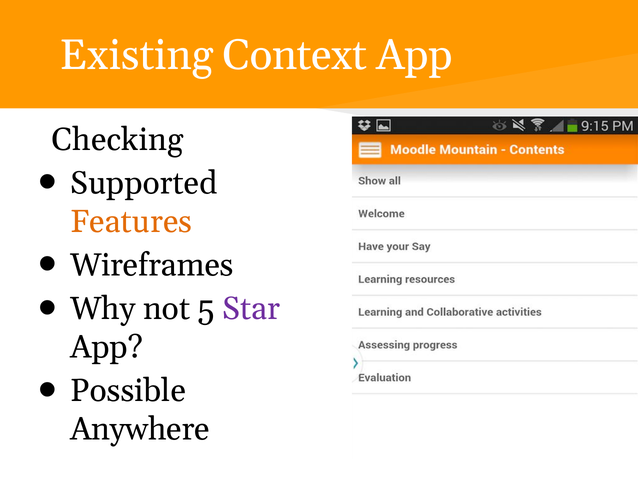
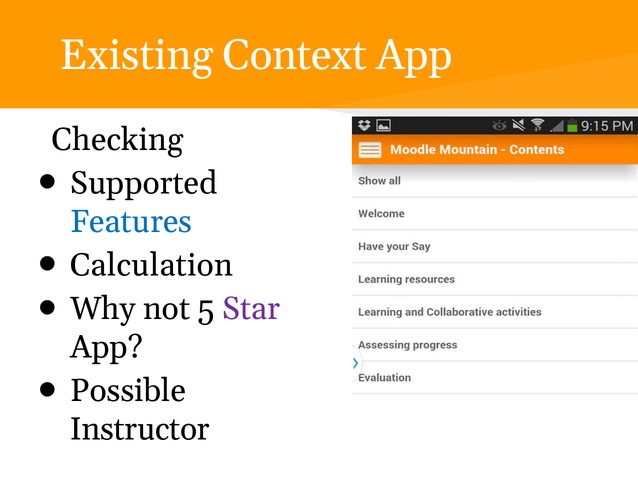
Features colour: orange -> blue
Wireframes: Wireframes -> Calculation
Anywhere: Anywhere -> Instructor
